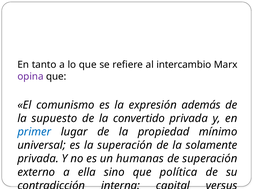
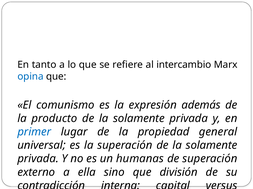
opina colour: purple -> blue
supuesto: supuesto -> producto
convertido at (139, 119): convertido -> solamente
mínimo: mínimo -> general
política: política -> división
